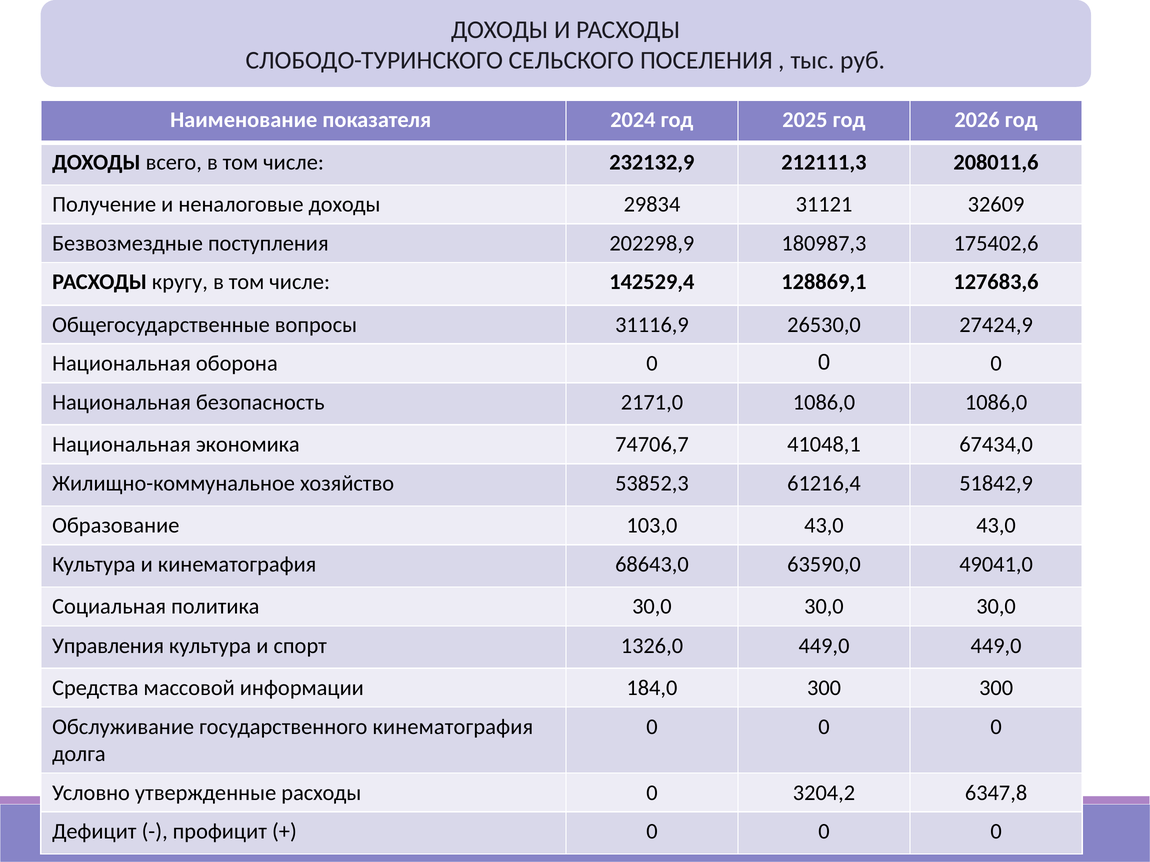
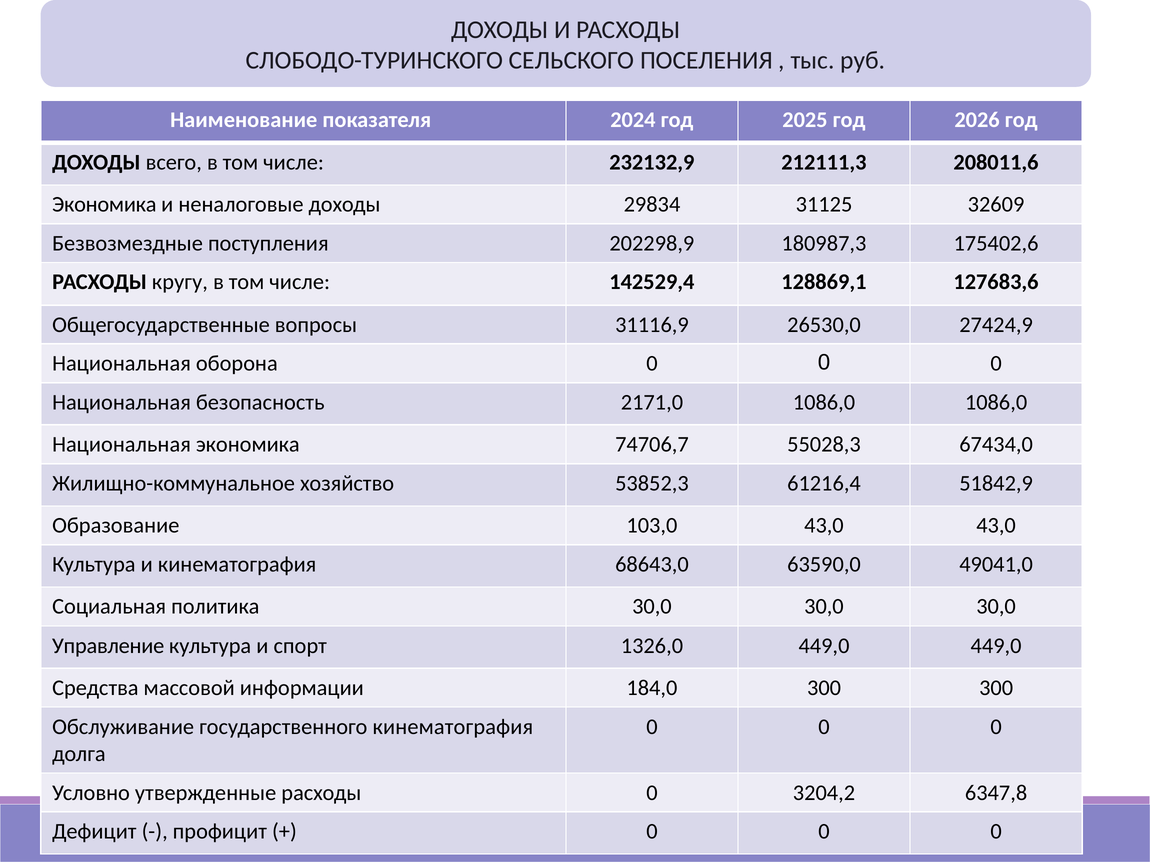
Получение at (104, 205): Получение -> Экономика
31121: 31121 -> 31125
41048,1: 41048,1 -> 55028,3
Управления: Управления -> Управление
